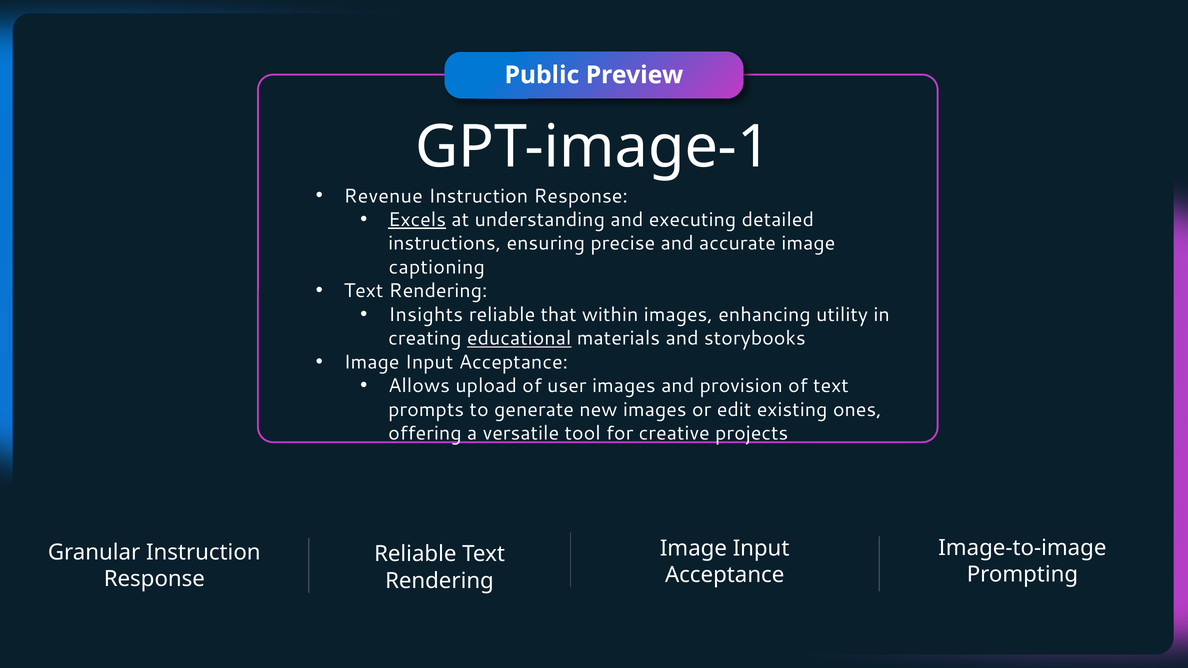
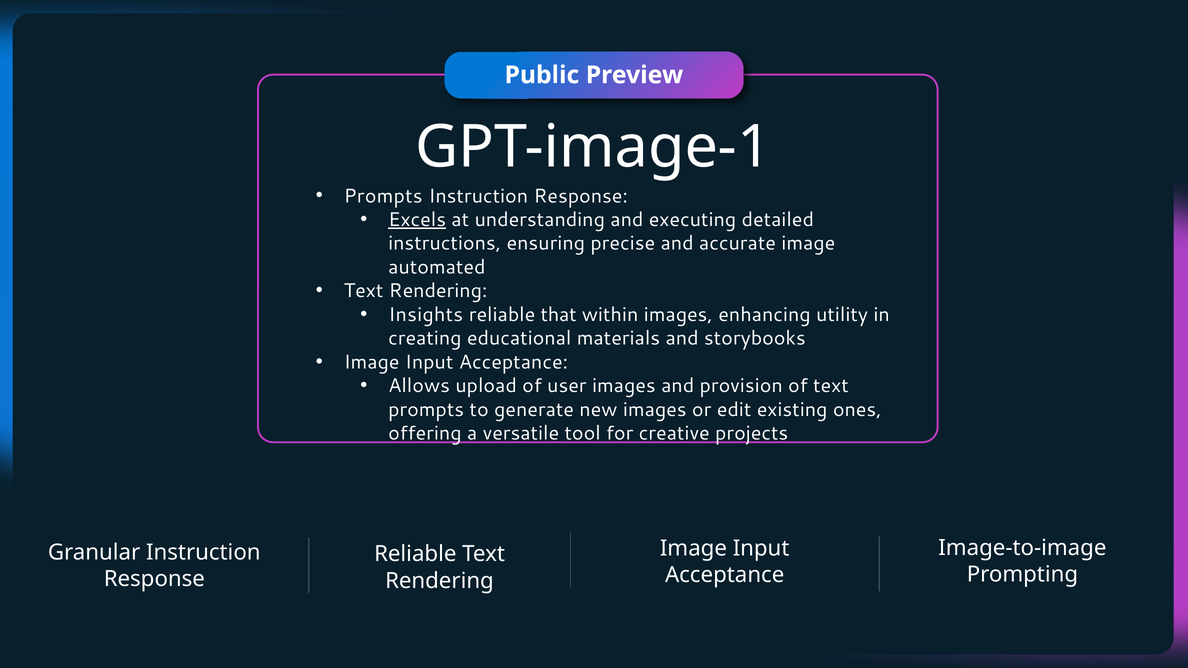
Revenue at (383, 196): Revenue -> Prompts
captioning: captioning -> automated
educational underline: present -> none
